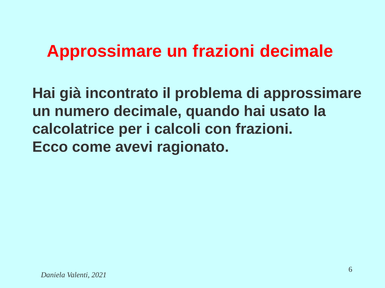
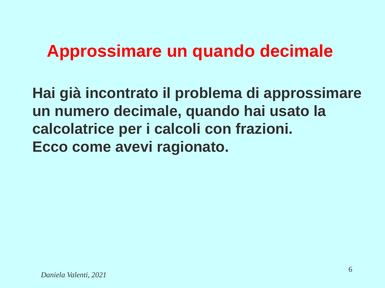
un frazioni: frazioni -> quando
